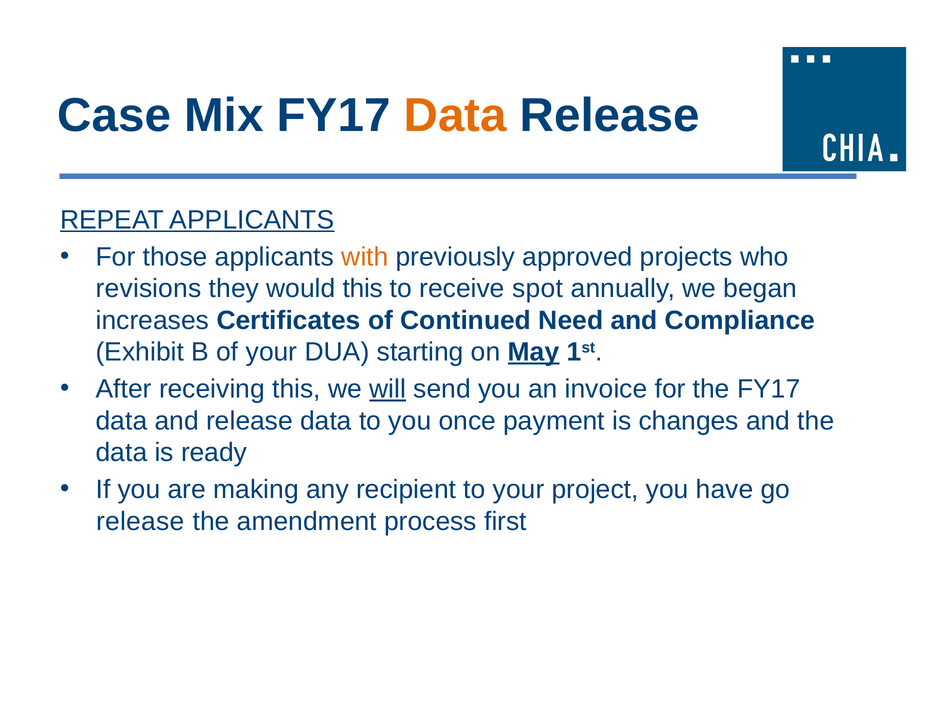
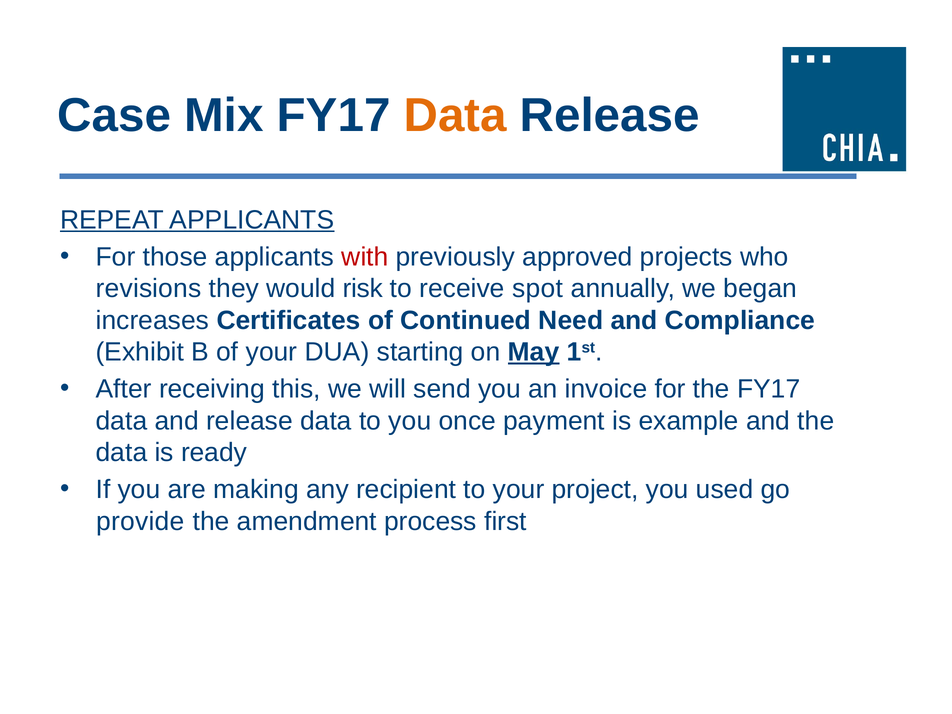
with colour: orange -> red
would this: this -> risk
will underline: present -> none
changes: changes -> example
have: have -> used
release at (140, 521): release -> provide
